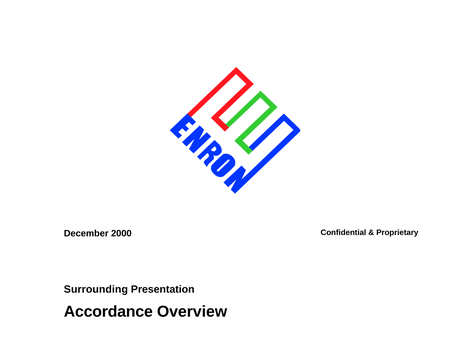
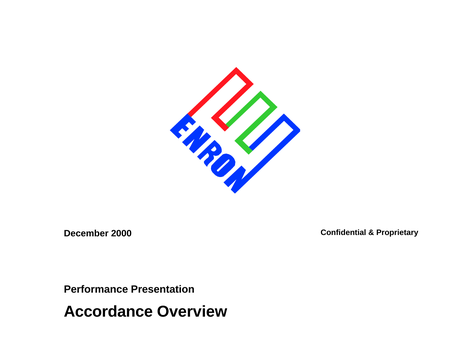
Surrounding: Surrounding -> Performance
